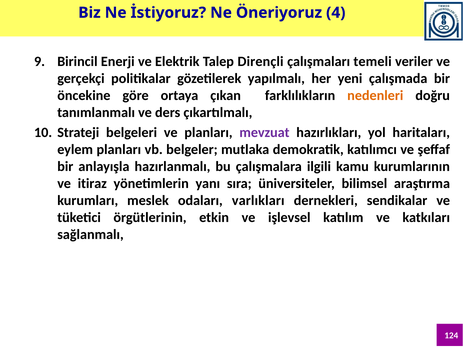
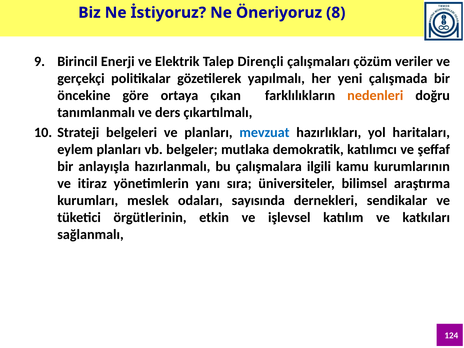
4: 4 -> 8
temeli: temeli -> çözüm
mevzuat colour: purple -> blue
varlıkları: varlıkları -> sayısında
